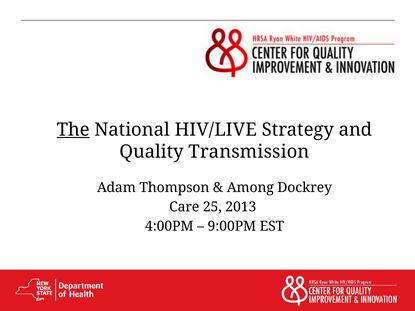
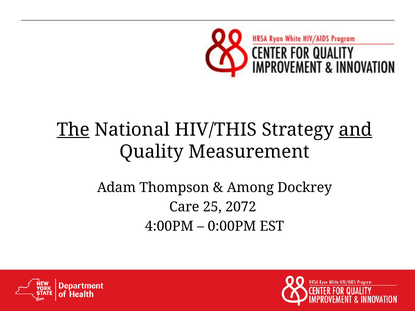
HIV/LIVE: HIV/LIVE -> HIV/THIS
and underline: none -> present
Transmission: Transmission -> Measurement
2013: 2013 -> 2072
9:00PM: 9:00PM -> 0:00PM
